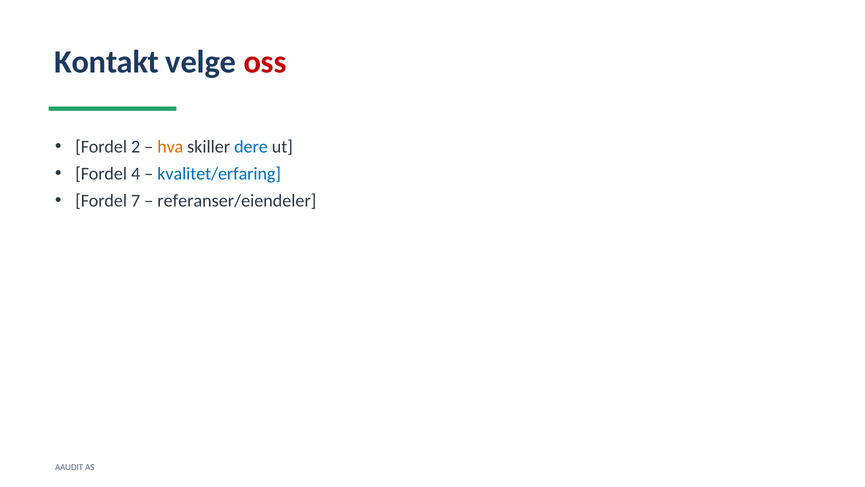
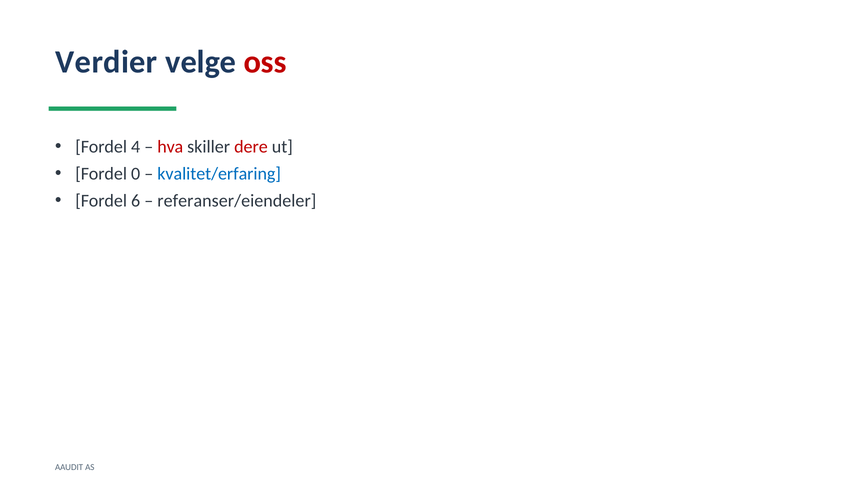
Kontakt: Kontakt -> Verdier
2: 2 -> 4
hva colour: orange -> red
dere colour: blue -> red
4: 4 -> 0
7: 7 -> 6
